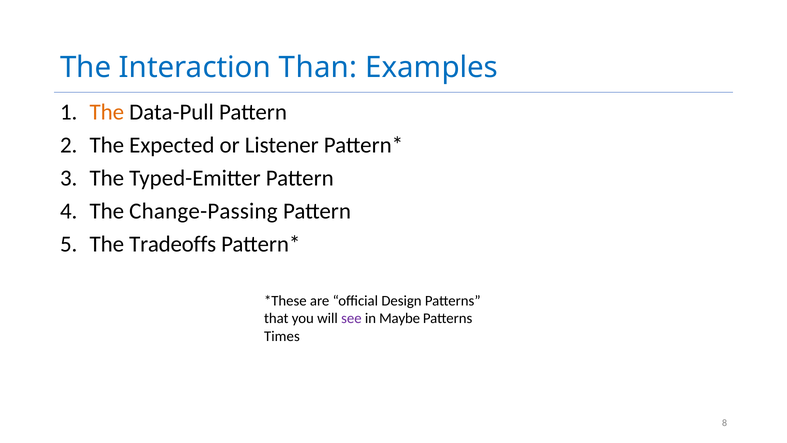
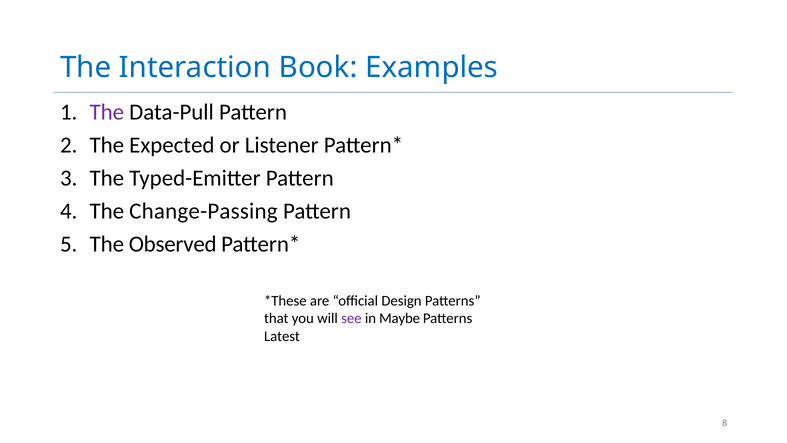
Than: Than -> Book
The at (107, 112) colour: orange -> purple
Tradeoffs: Tradeoffs -> Observed
Times: Times -> Latest
